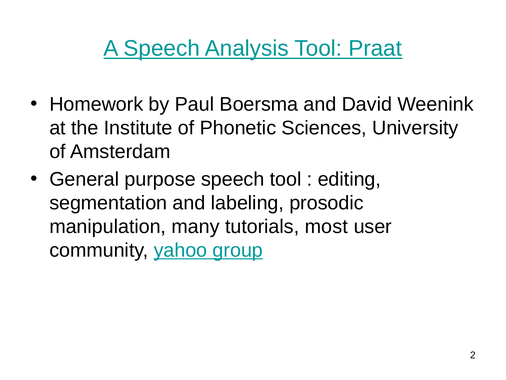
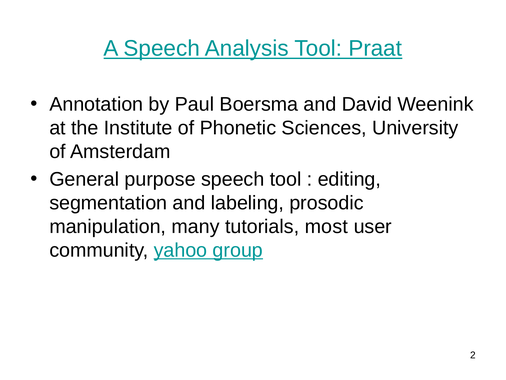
Homework: Homework -> Annotation
